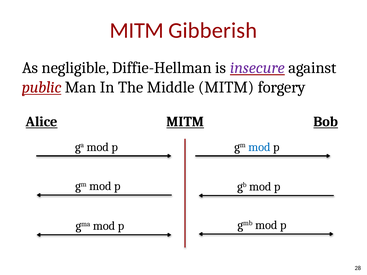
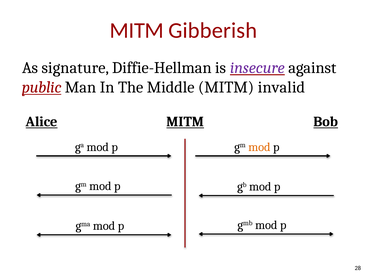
negligible: negligible -> signature
forgery: forgery -> invalid
mod at (259, 147) colour: blue -> orange
